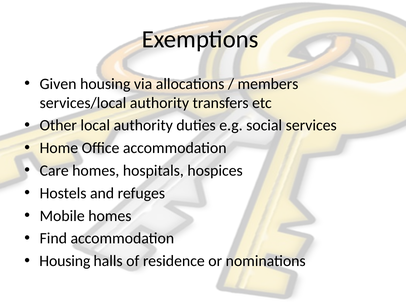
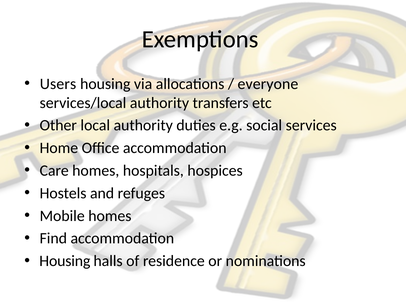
Given: Given -> Users
members: members -> everyone
